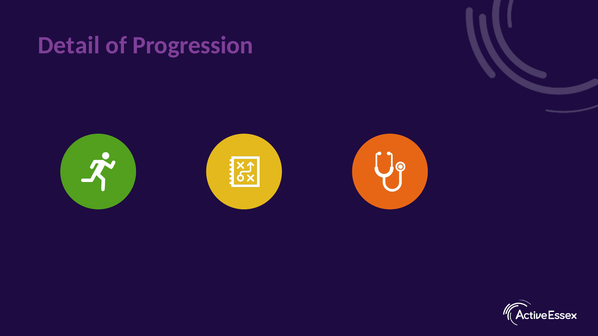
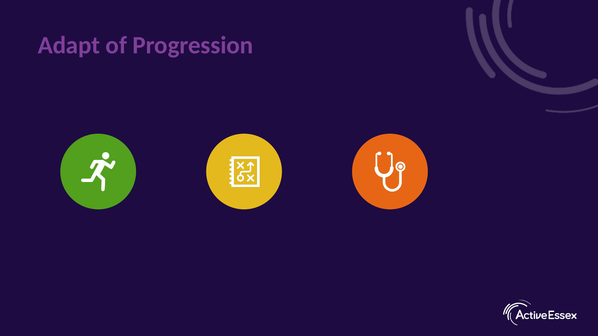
Detail: Detail -> Adapt
